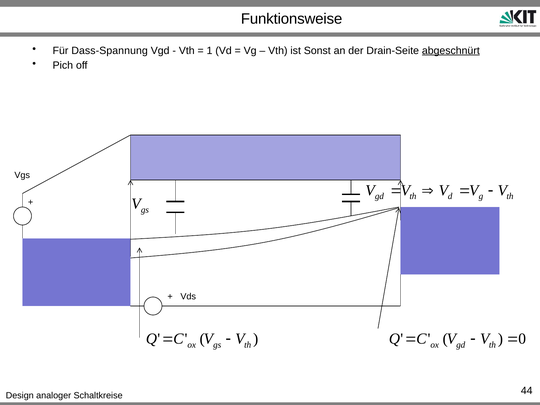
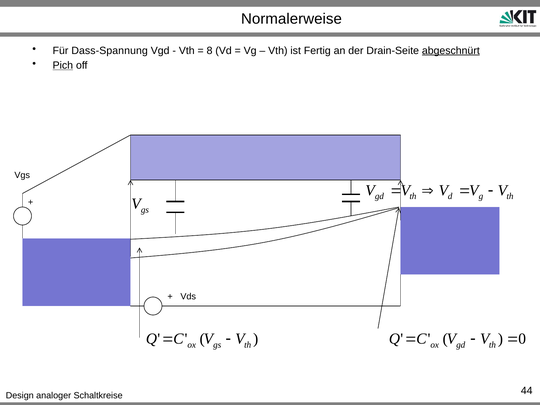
Funktionsweise: Funktionsweise -> Normalerweise
1: 1 -> 8
Sonst: Sonst -> Fertig
Pich underline: none -> present
